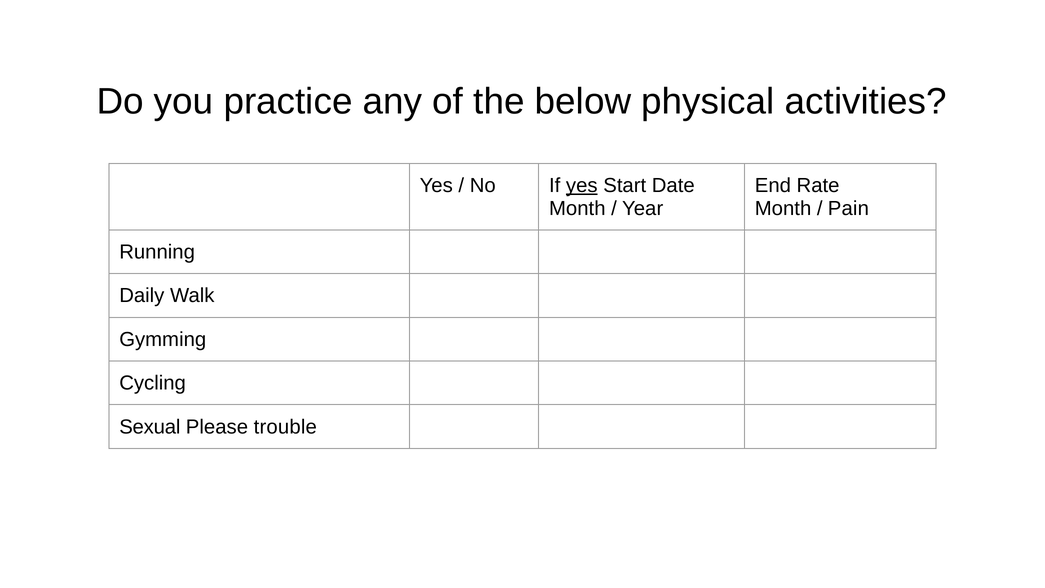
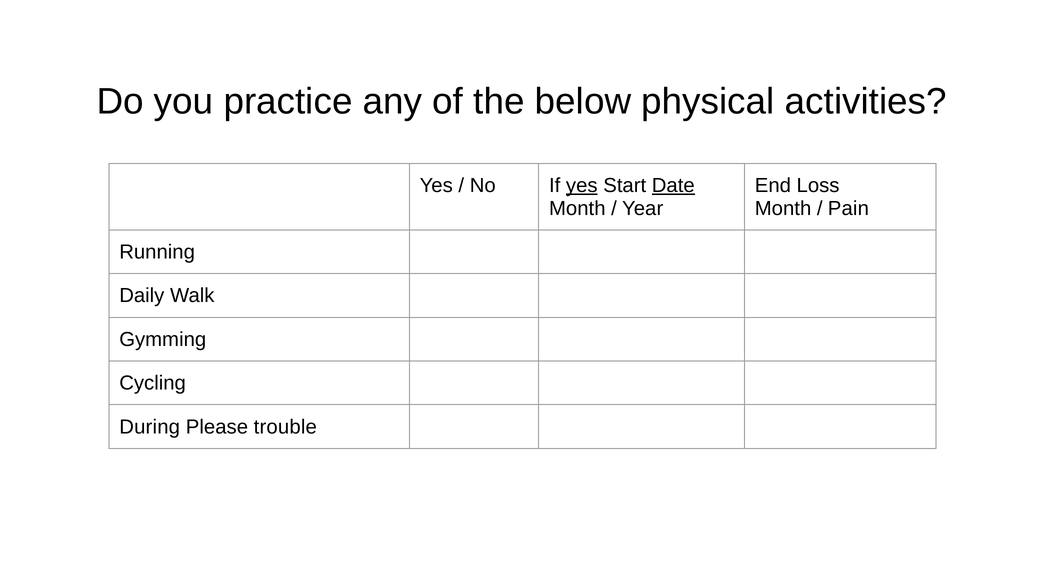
Date underline: none -> present
Rate: Rate -> Loss
Sexual: Sexual -> During
